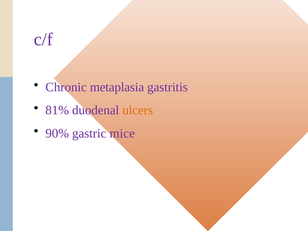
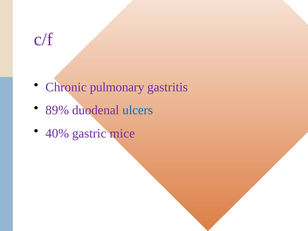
metaplasia: metaplasia -> pulmonary
81%: 81% -> 89%
ulcers colour: orange -> blue
90%: 90% -> 40%
